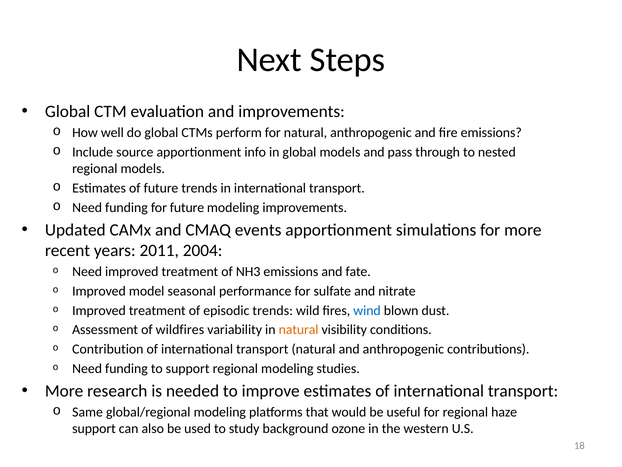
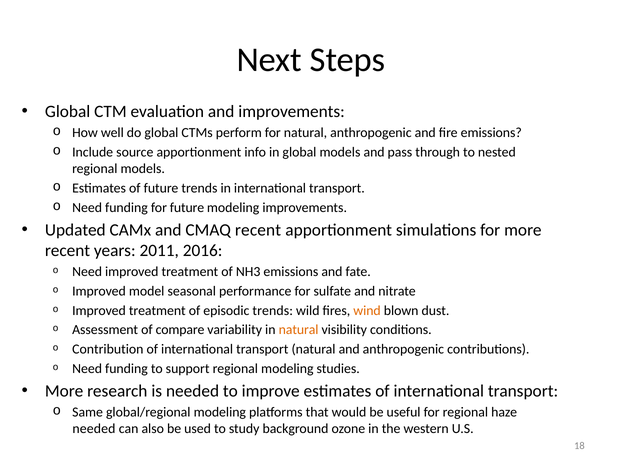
CMAQ events: events -> recent
2004: 2004 -> 2016
wind colour: blue -> orange
wildfires: wildfires -> compare
support at (94, 428): support -> needed
